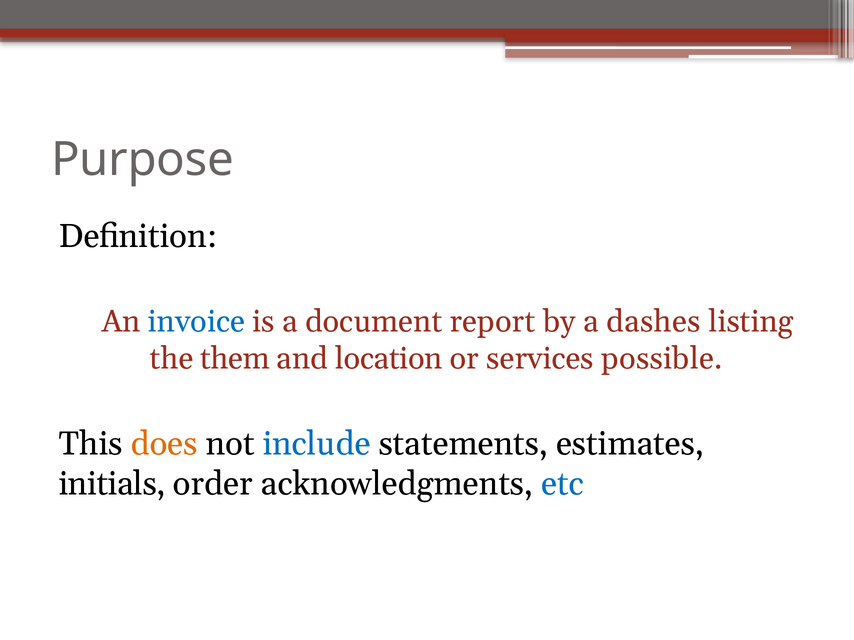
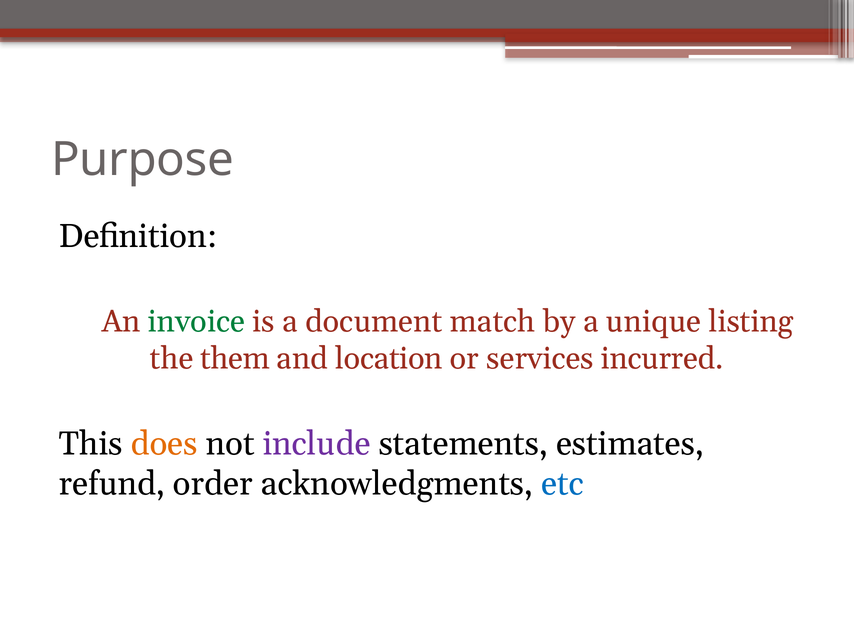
invoice colour: blue -> green
report: report -> match
dashes: dashes -> unique
possible: possible -> incurred
include colour: blue -> purple
initials: initials -> refund
